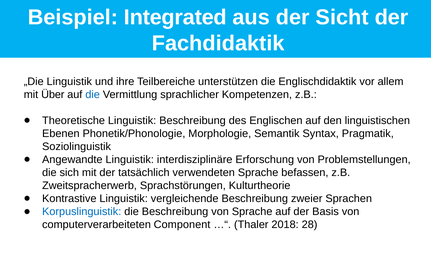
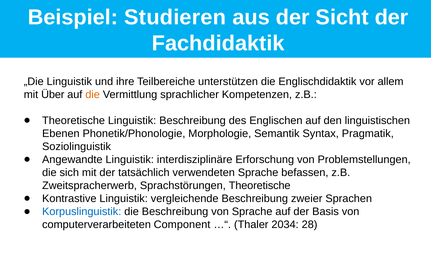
Integrated: Integrated -> Studieren
die at (93, 95) colour: blue -> orange
Sprachstörungen Kulturtheorie: Kulturtheorie -> Theoretische
2018: 2018 -> 2034
